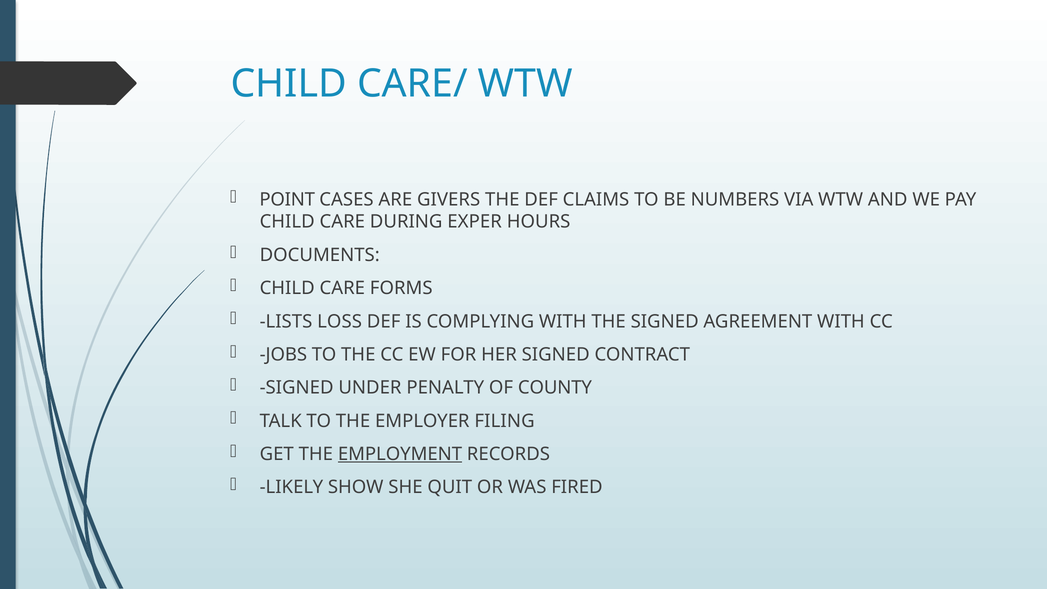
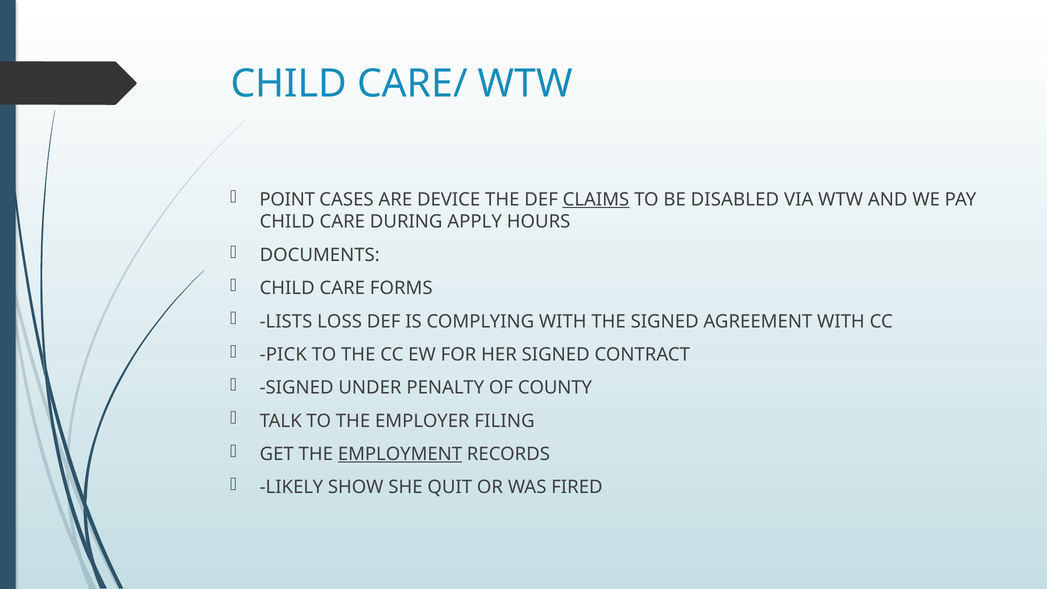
GIVERS: GIVERS -> DEVICE
CLAIMS underline: none -> present
NUMBERS: NUMBERS -> DISABLED
EXPER: EXPER -> APPLY
JOBS: JOBS -> PICK
